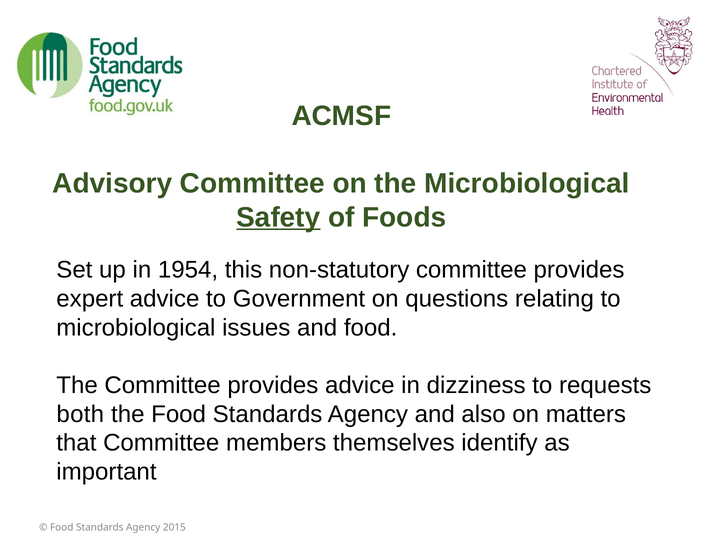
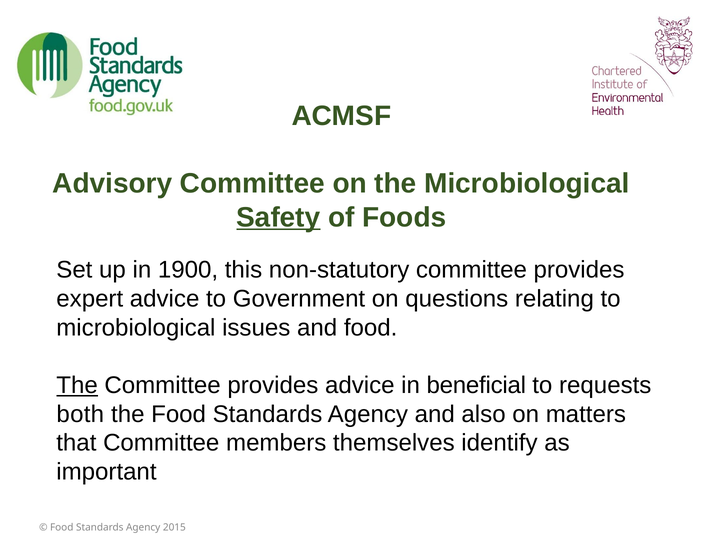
1954: 1954 -> 1900
The at (77, 386) underline: none -> present
dizziness: dizziness -> beneficial
